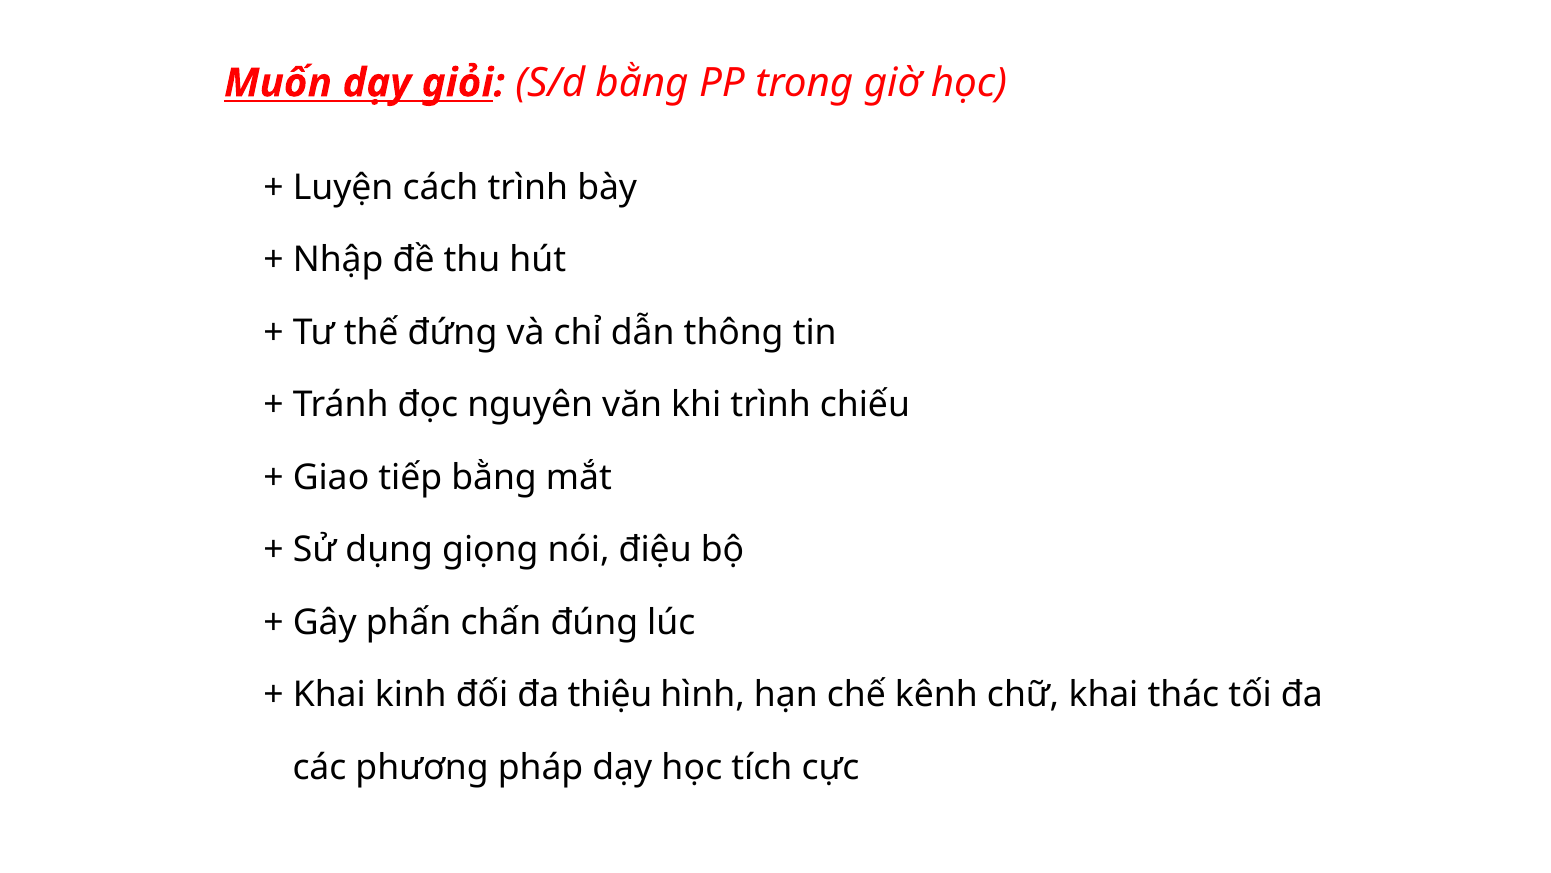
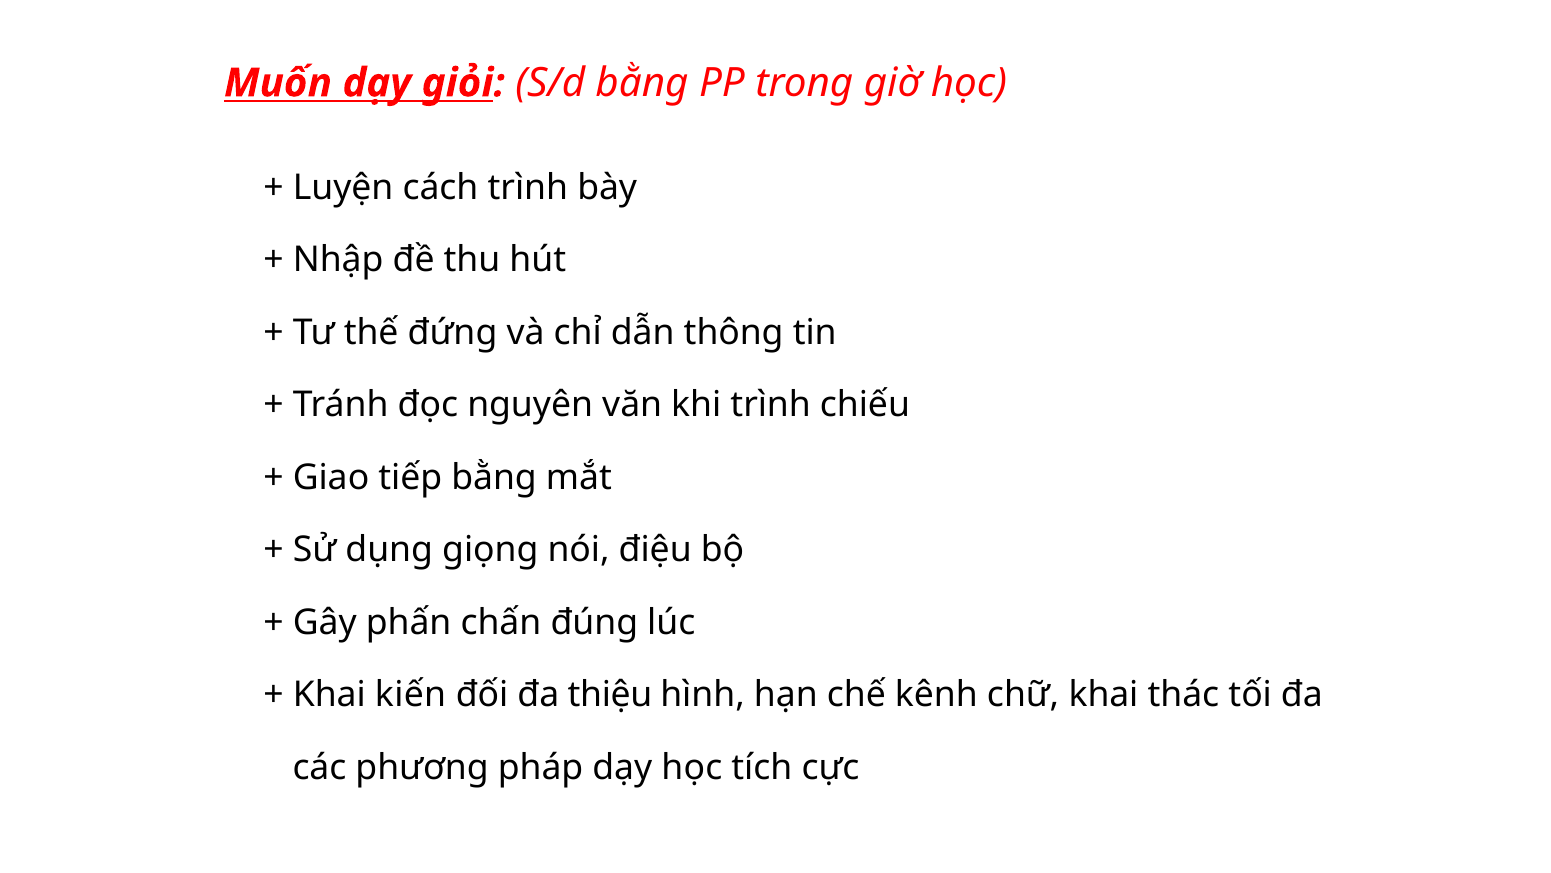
kinh: kinh -> kiến
